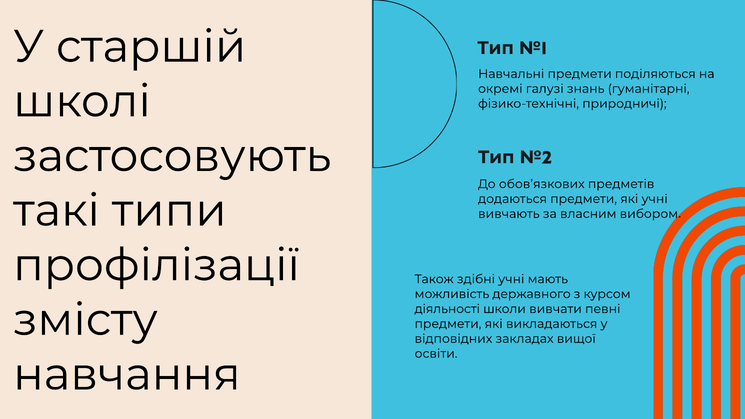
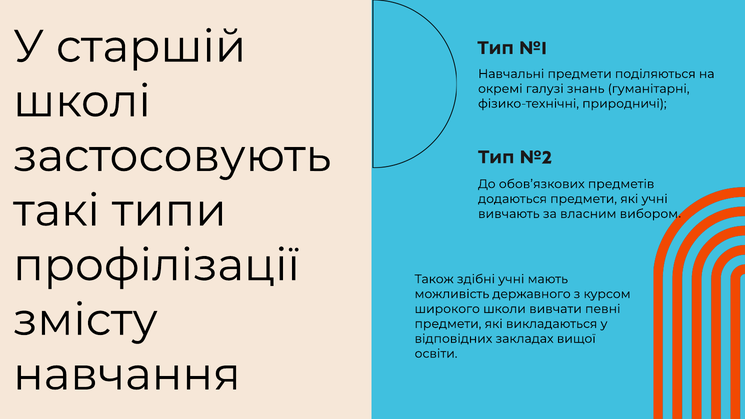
діяльності: діяльності -> широкого
